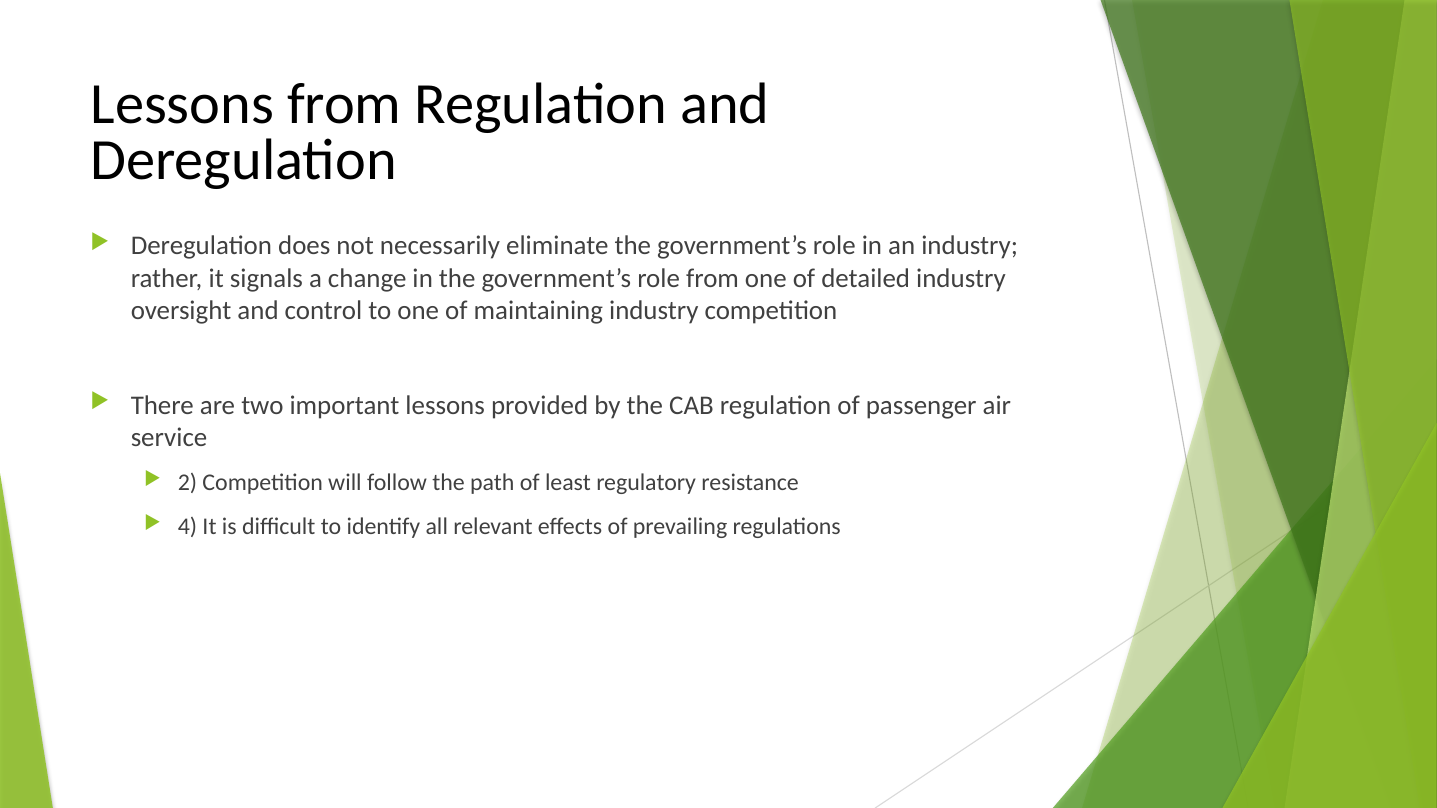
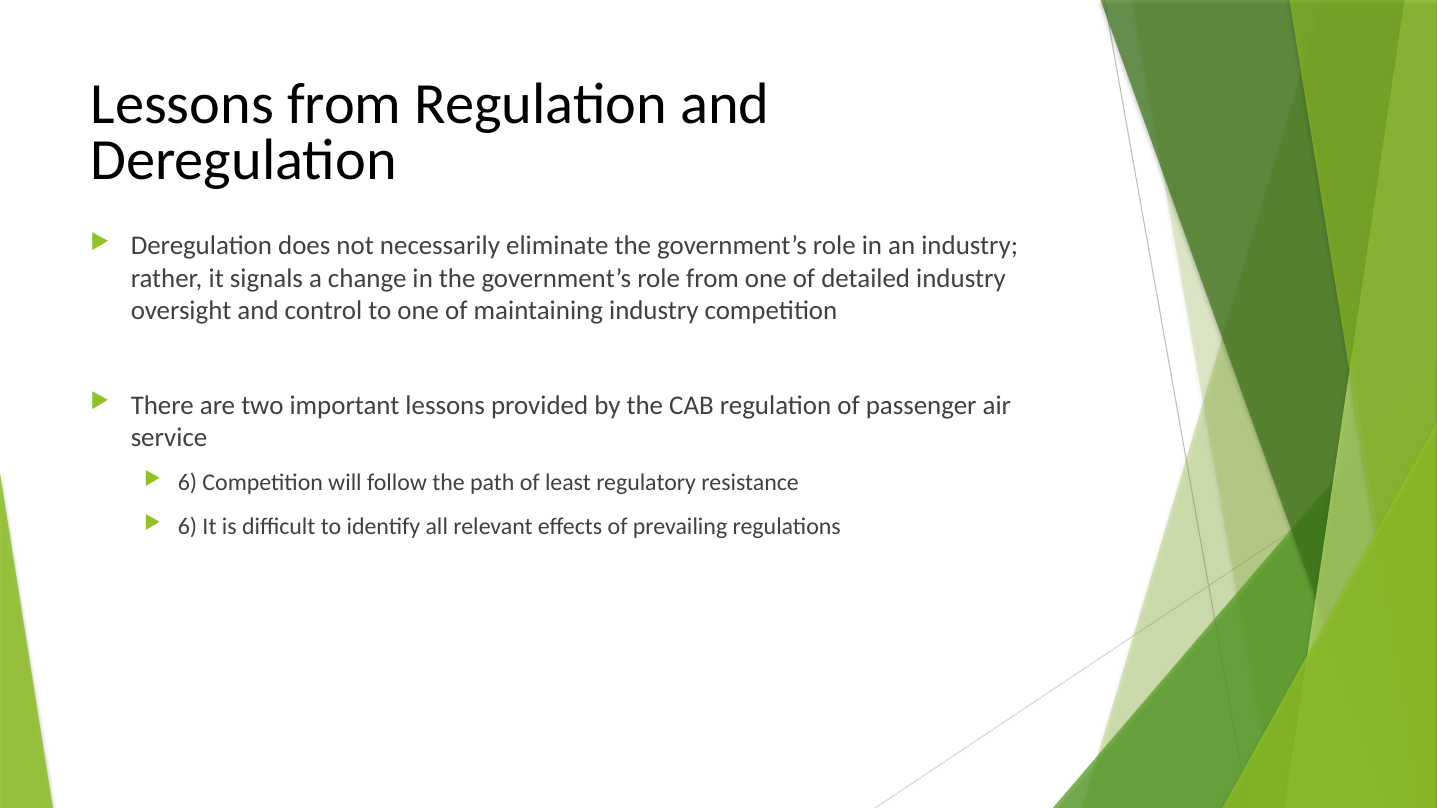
2 at (188, 483): 2 -> 6
4 at (188, 527): 4 -> 6
